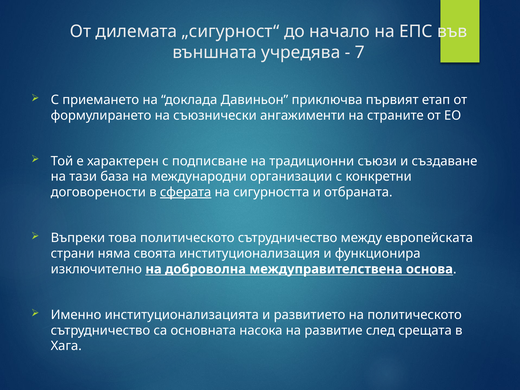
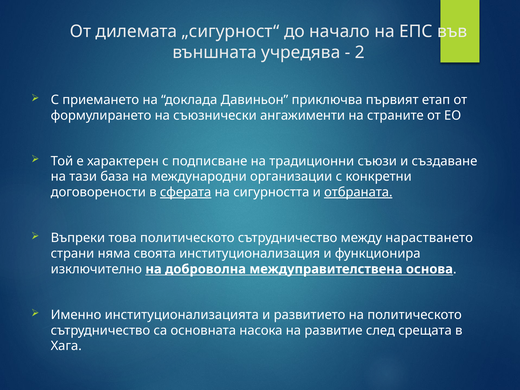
7: 7 -> 2
отбраната underline: none -> present
европейската: европейската -> нарастването
